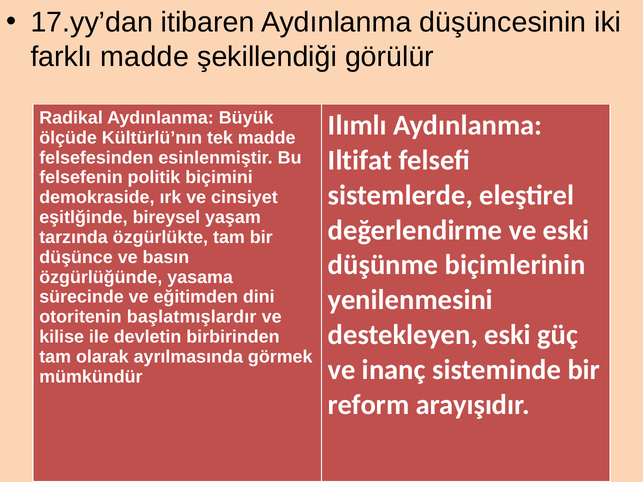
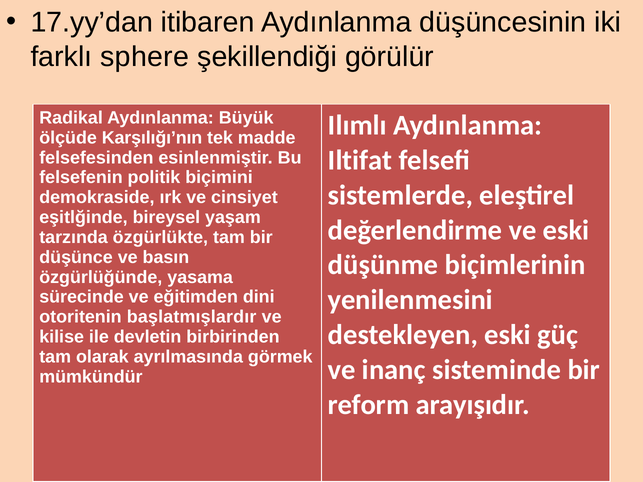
farklı madde: madde -> sphere
Kültürlü’nın: Kültürlü’nın -> Karşılığı’nın
